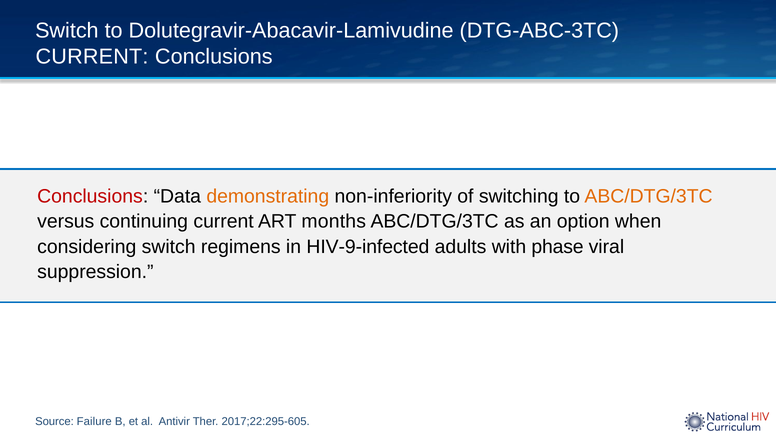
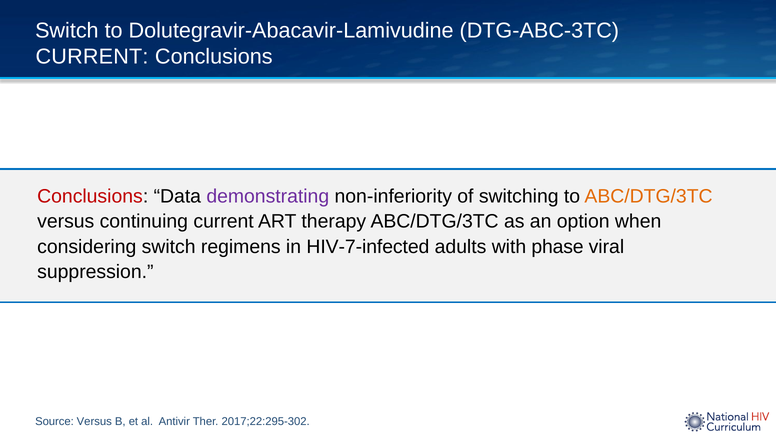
demonstrating colour: orange -> purple
months: months -> therapy
HIV-9-infected: HIV-9-infected -> HIV-7-infected
Source Failure: Failure -> Versus
2017;22:295-605: 2017;22:295-605 -> 2017;22:295-302
